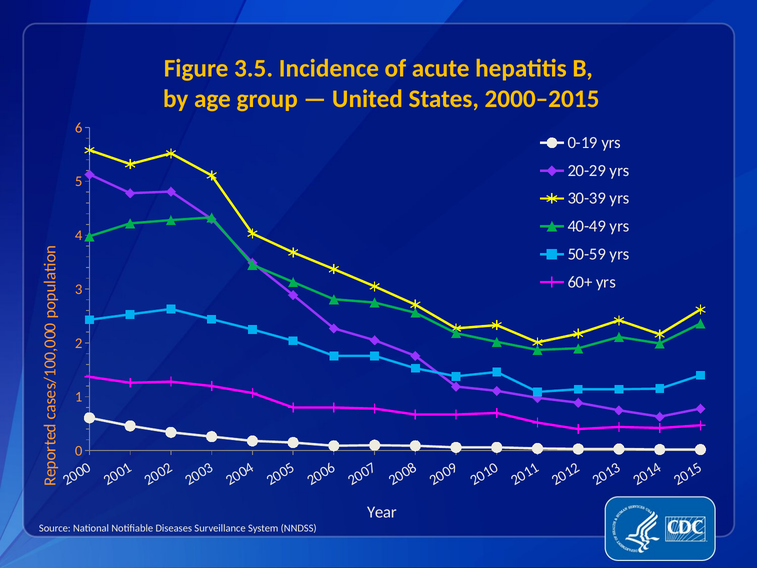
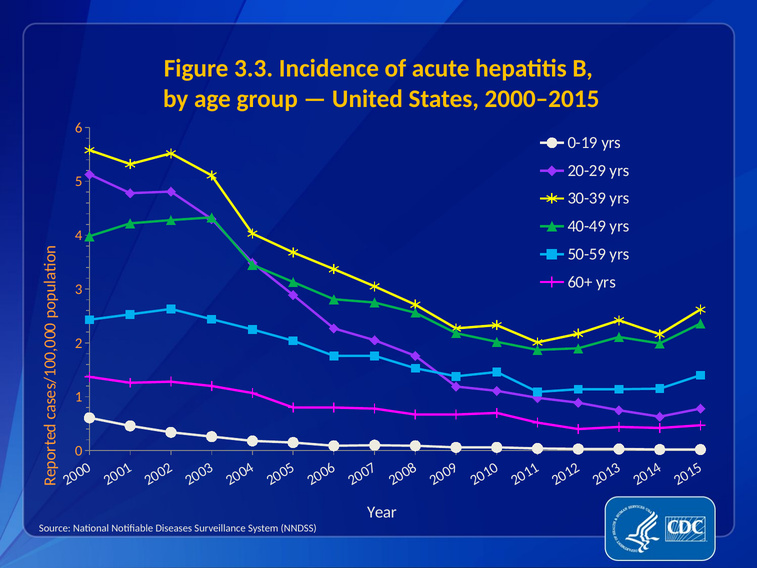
3.5: 3.5 -> 3.3
